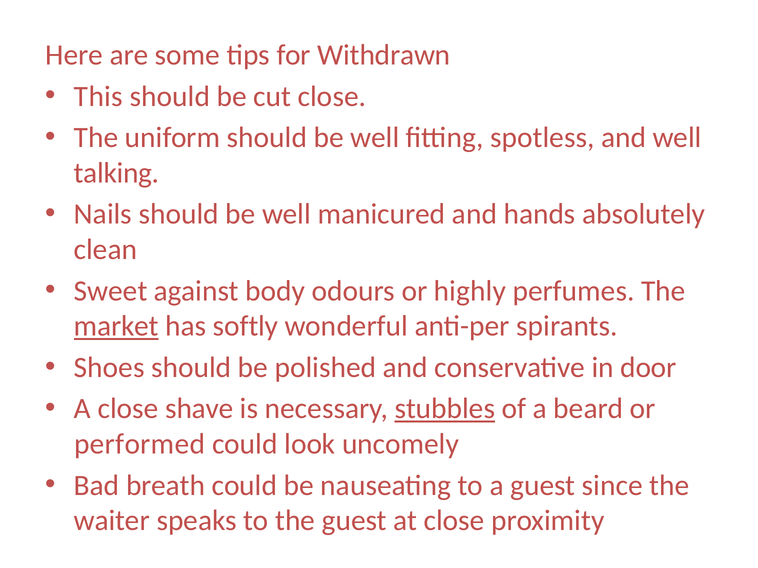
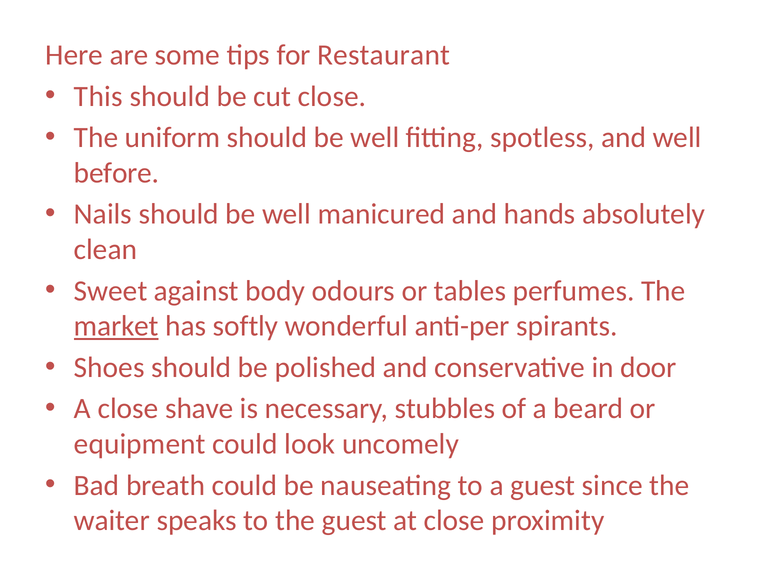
Withdrawn: Withdrawn -> Restaurant
talking: talking -> before
highly: highly -> tables
stubbles underline: present -> none
performed: performed -> equipment
